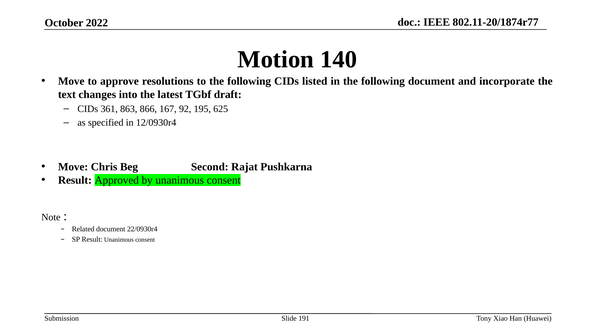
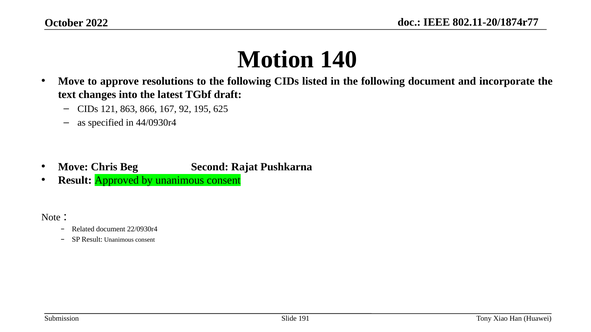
361: 361 -> 121
12/0930r4: 12/0930r4 -> 44/0930r4
